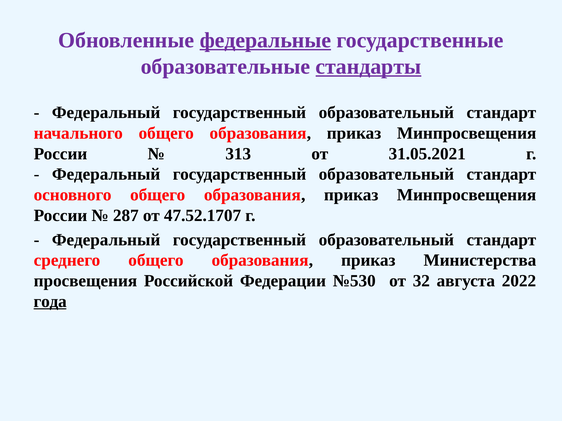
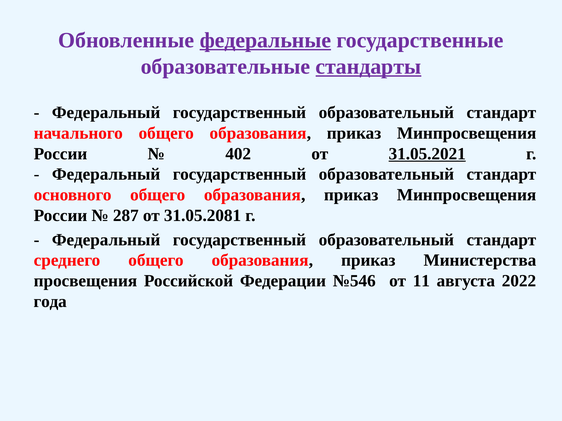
313: 313 -> 402
31.05.2021 underline: none -> present
47.52.1707: 47.52.1707 -> 31.05.2081
№530: №530 -> №546
32: 32 -> 11
года underline: present -> none
